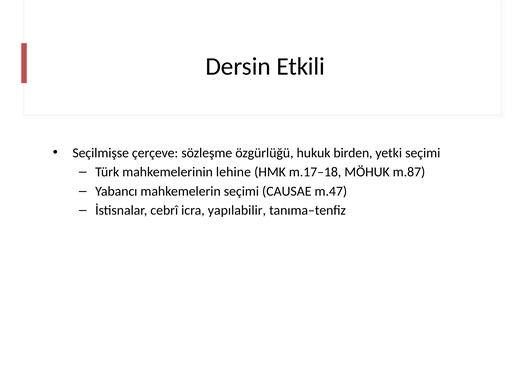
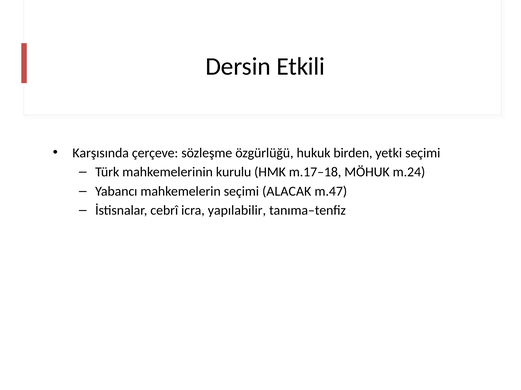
Seçilmişse: Seçilmişse -> Karşısında
lehine: lehine -> kurulu
m.87: m.87 -> m.24
CAUSAE: CAUSAE -> ALACAK
